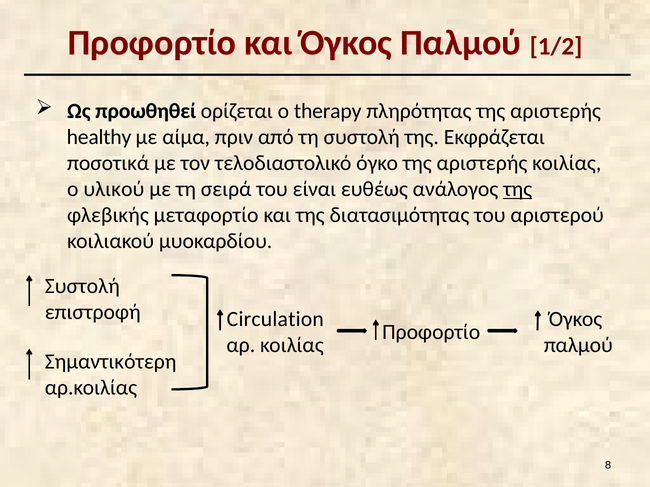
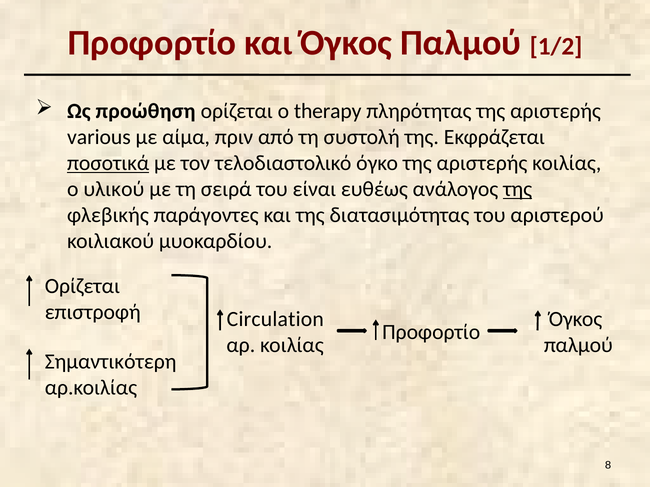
προωθηθεί: προωθηθεί -> προώθηση
healthy: healthy -> various
ποσοτικά underline: none -> present
μεταφορτίο: μεταφορτίο -> παράγοντες
Συστολή at (82, 287): Συστολή -> Ορίζεται
